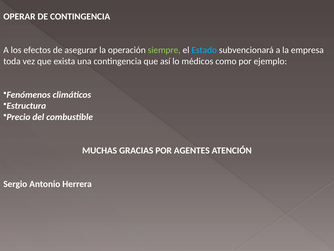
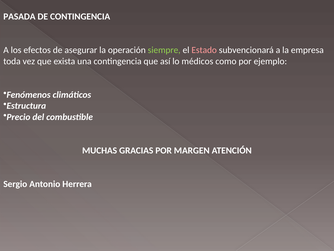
OPERAR: OPERAR -> PASADA
Estado colour: light blue -> pink
AGENTES: AGENTES -> MARGEN
